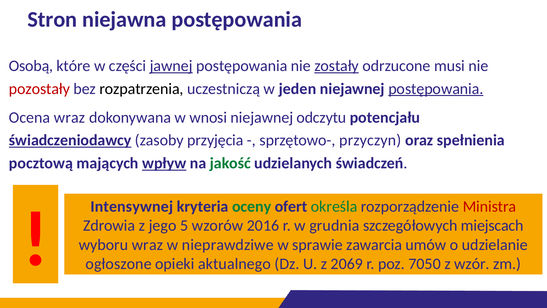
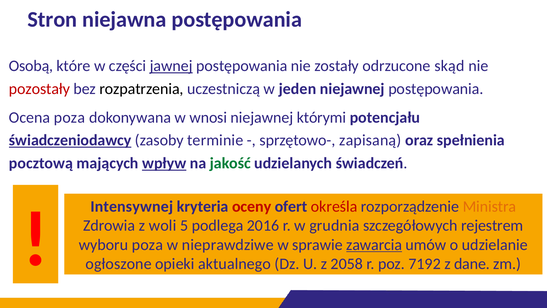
zostały underline: present -> none
musi: musi -> skąd
postępowania at (436, 89) underline: present -> none
Ocena wraz: wraz -> poza
odczytu: odczytu -> którymi
przyjęcia: przyjęcia -> terminie
przyczyn: przyczyn -> zapisaną
oceny colour: green -> red
określa colour: green -> red
Ministra colour: red -> orange
jego: jego -> woli
wzorów: wzorów -> podlega
miejscach: miejscach -> rejestrem
wyboru wraz: wraz -> poza
zawarcia underline: none -> present
2069: 2069 -> 2058
7050: 7050 -> 7192
wzór: wzór -> dane
